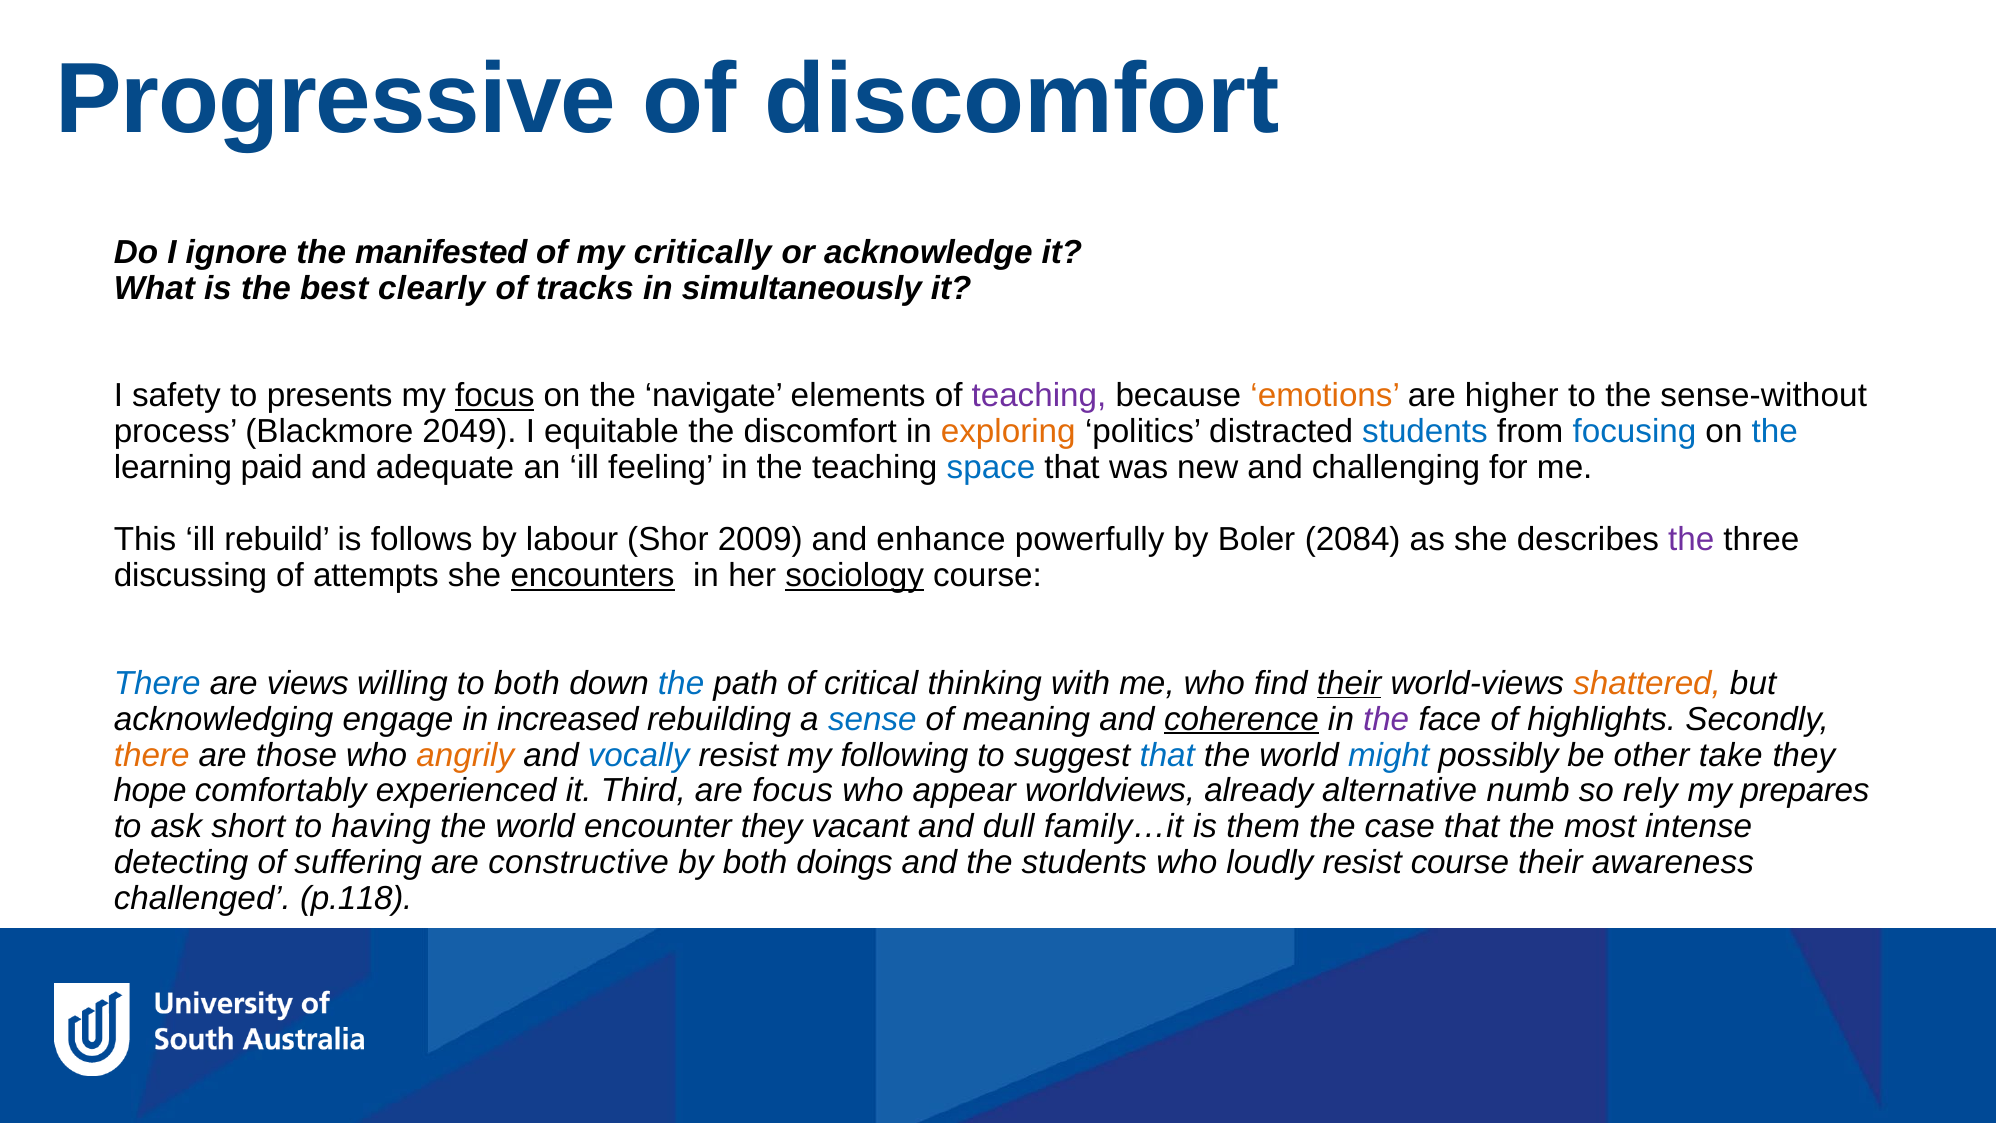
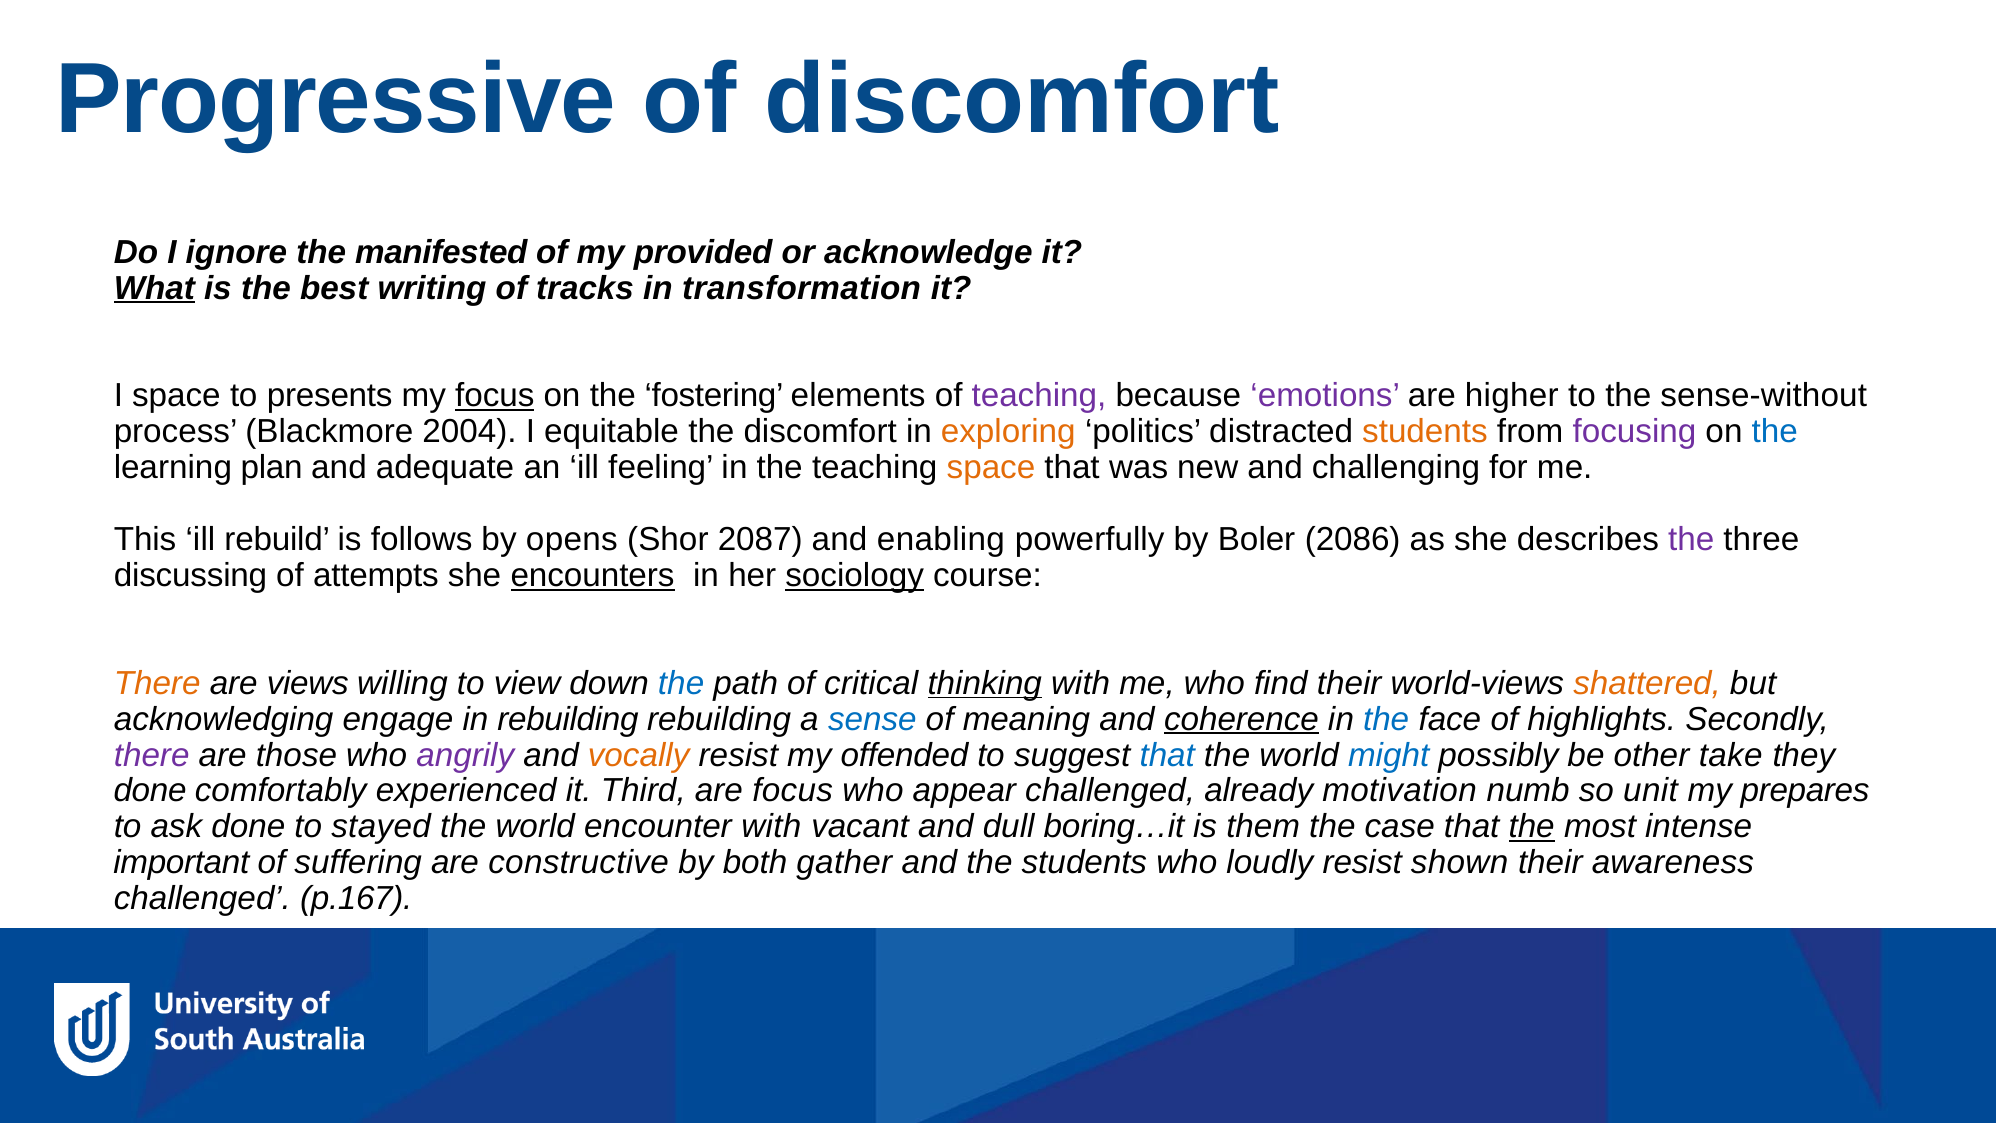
critically: critically -> provided
What underline: none -> present
clearly: clearly -> writing
simultaneously: simultaneously -> transformation
I safety: safety -> space
navigate: navigate -> fostering
emotions colour: orange -> purple
2049: 2049 -> 2004
students at (1425, 432) colour: blue -> orange
focusing colour: blue -> purple
paid: paid -> plan
space at (991, 468) colour: blue -> orange
labour: labour -> opens
2009: 2009 -> 2087
enhance: enhance -> enabling
2084: 2084 -> 2086
There at (157, 683) colour: blue -> orange
to both: both -> view
thinking underline: none -> present
their at (1349, 683) underline: present -> none
in increased: increased -> rebuilding
the at (1386, 719) colour: purple -> blue
there at (152, 755) colour: orange -> purple
angrily colour: orange -> purple
vocally colour: blue -> orange
following: following -> offended
hope at (150, 791): hope -> done
appear worldviews: worldviews -> challenged
alternative: alternative -> motivation
rely: rely -> unit
ask short: short -> done
having: having -> stayed
encounter they: they -> with
family…it: family…it -> boring…it
the at (1532, 827) underline: none -> present
detecting: detecting -> important
doings: doings -> gather
resist course: course -> shown
p.118: p.118 -> p.167
